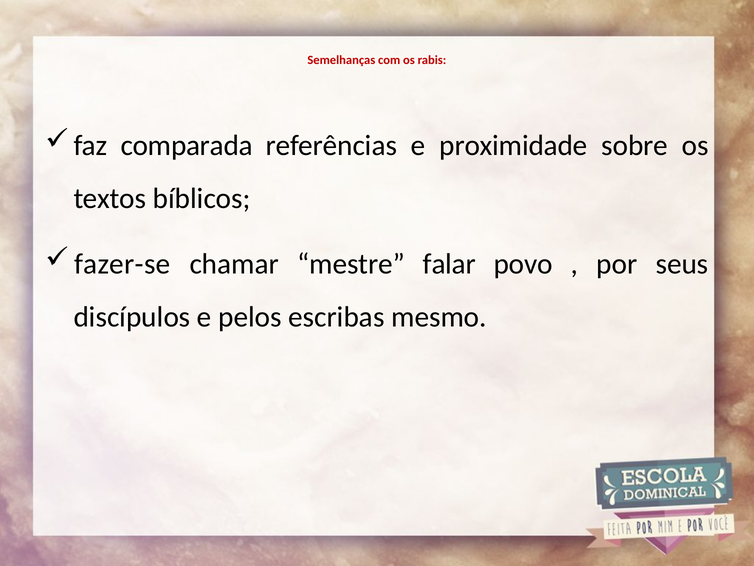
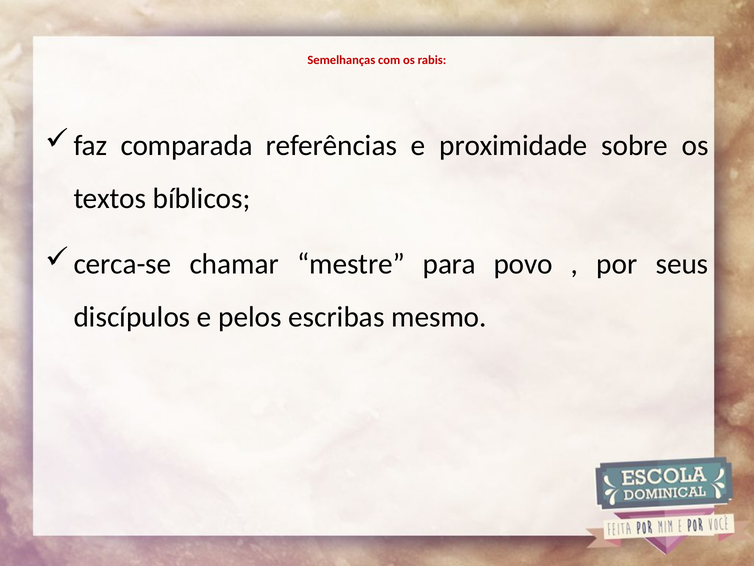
fazer-se: fazer-se -> cerca-se
falar: falar -> para
